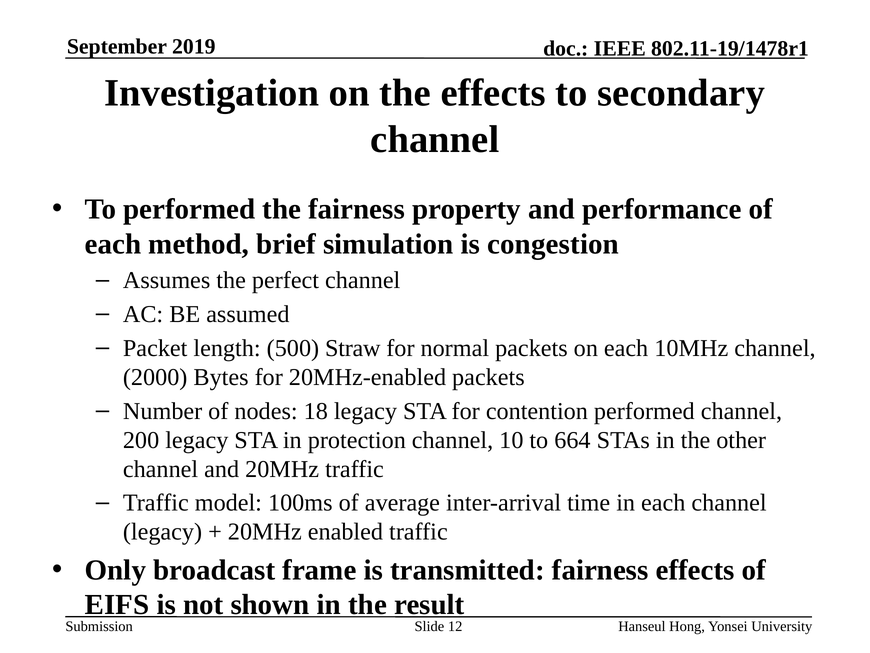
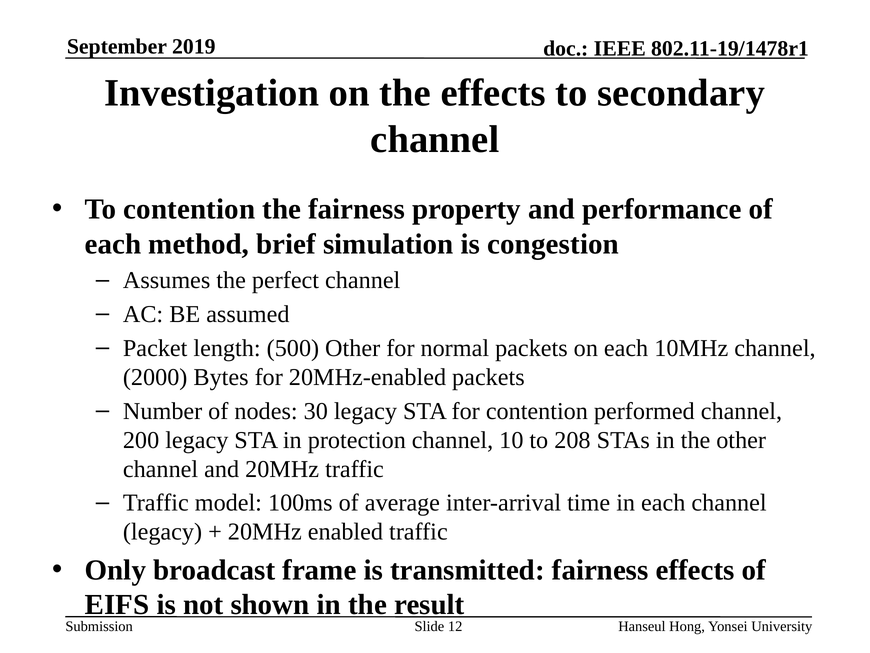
To performed: performed -> contention
500 Straw: Straw -> Other
18: 18 -> 30
664: 664 -> 208
